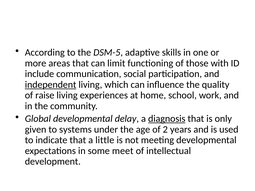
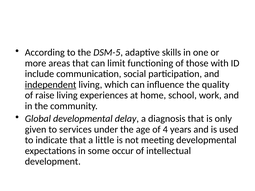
diagnosis underline: present -> none
systems: systems -> services
2: 2 -> 4
meet: meet -> occur
